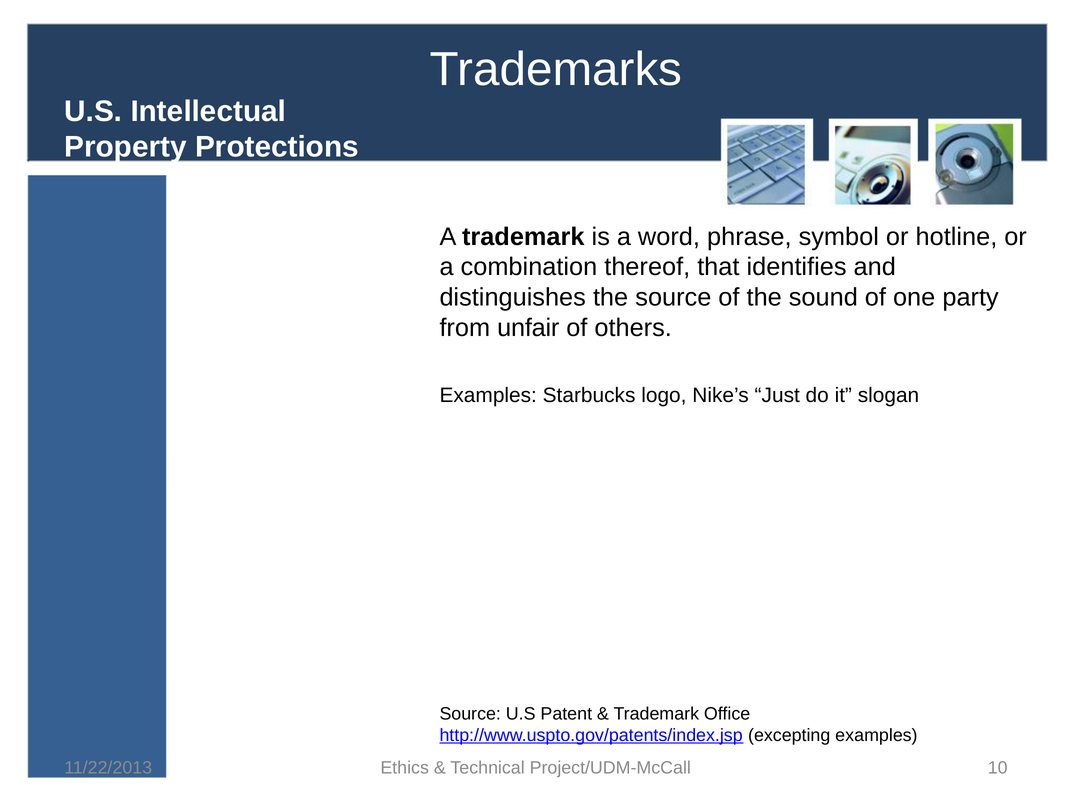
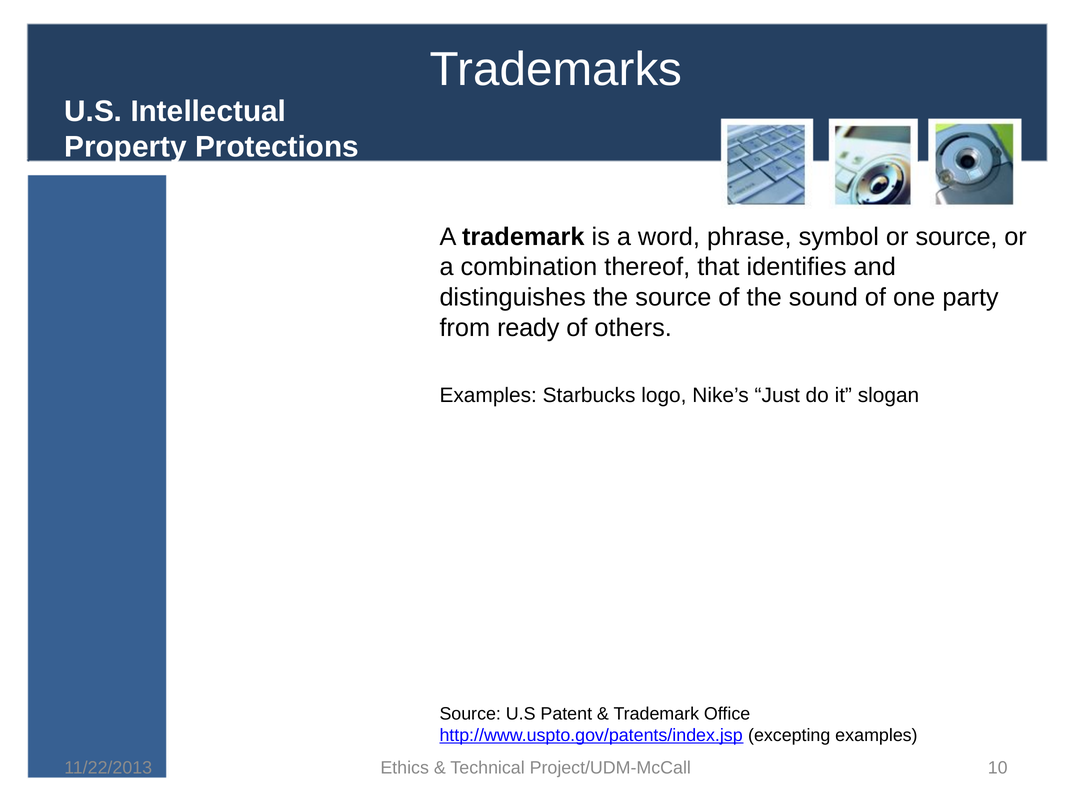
or hotline: hotline -> source
unfair: unfair -> ready
